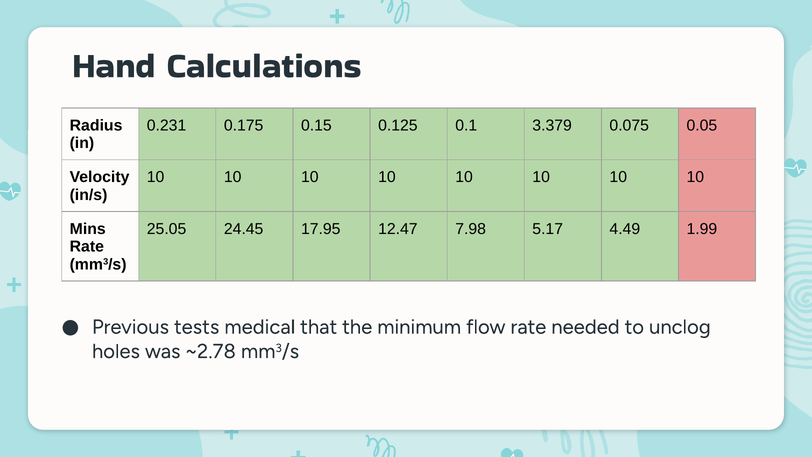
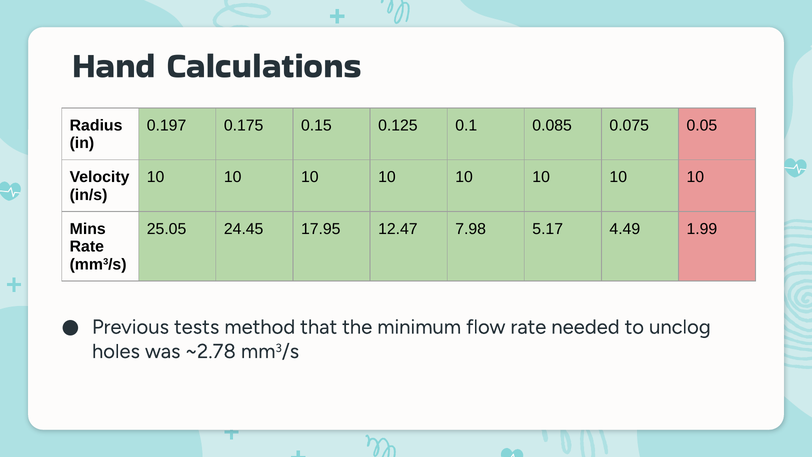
0.231: 0.231 -> 0.197
3.379: 3.379 -> 0.085
medical: medical -> method
